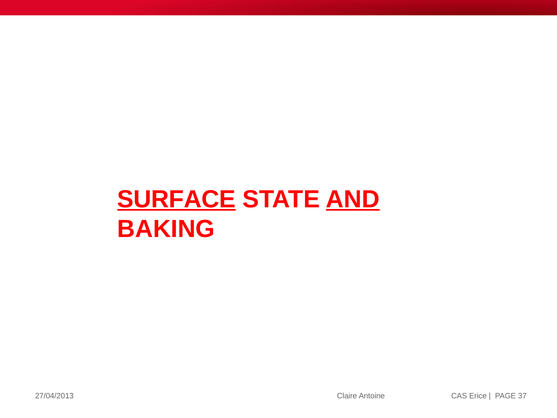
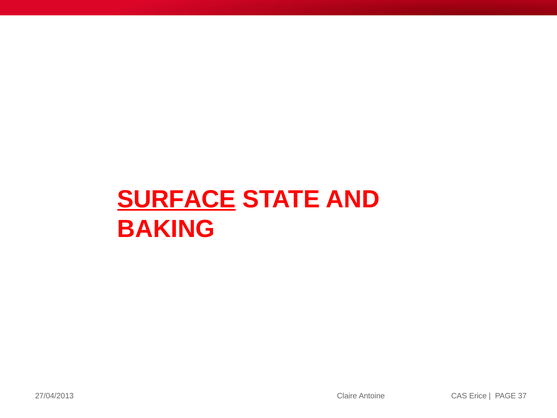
AND underline: present -> none
